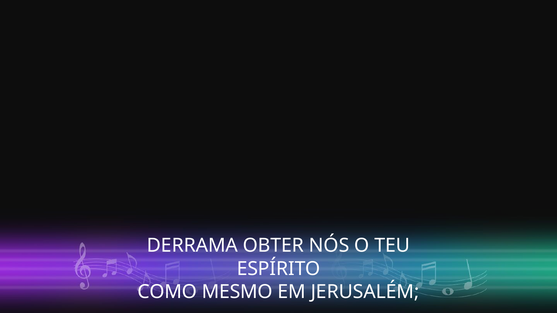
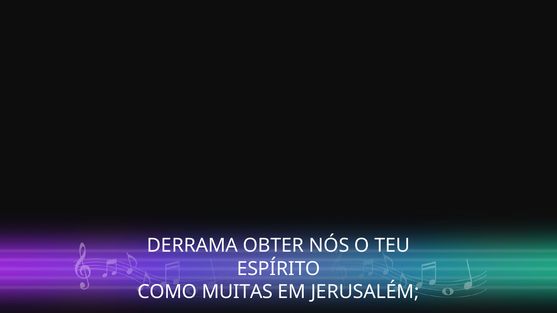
MESMO: MESMO -> MUITAS
